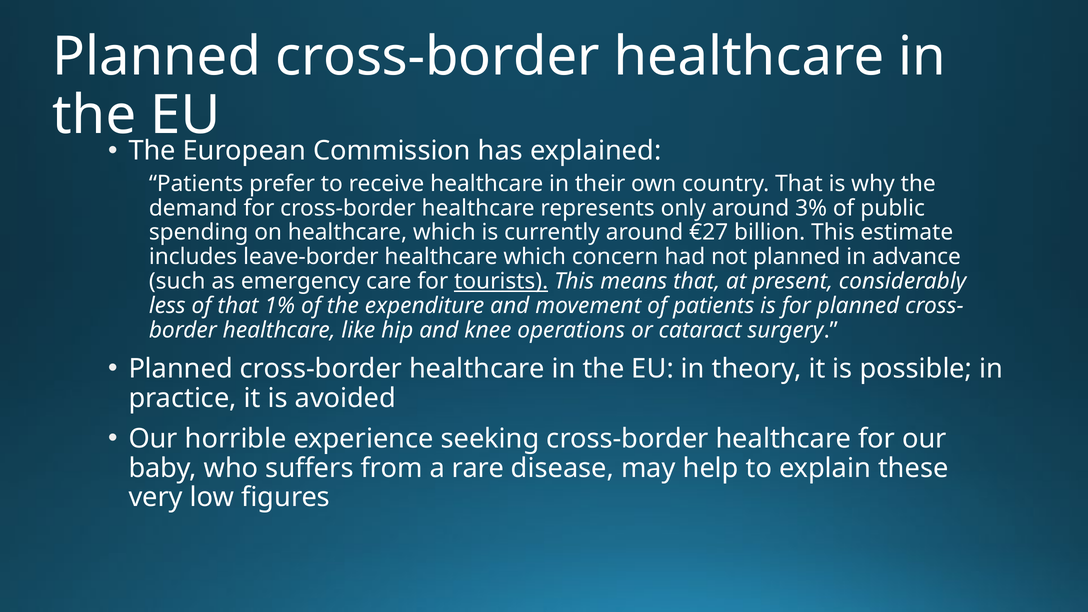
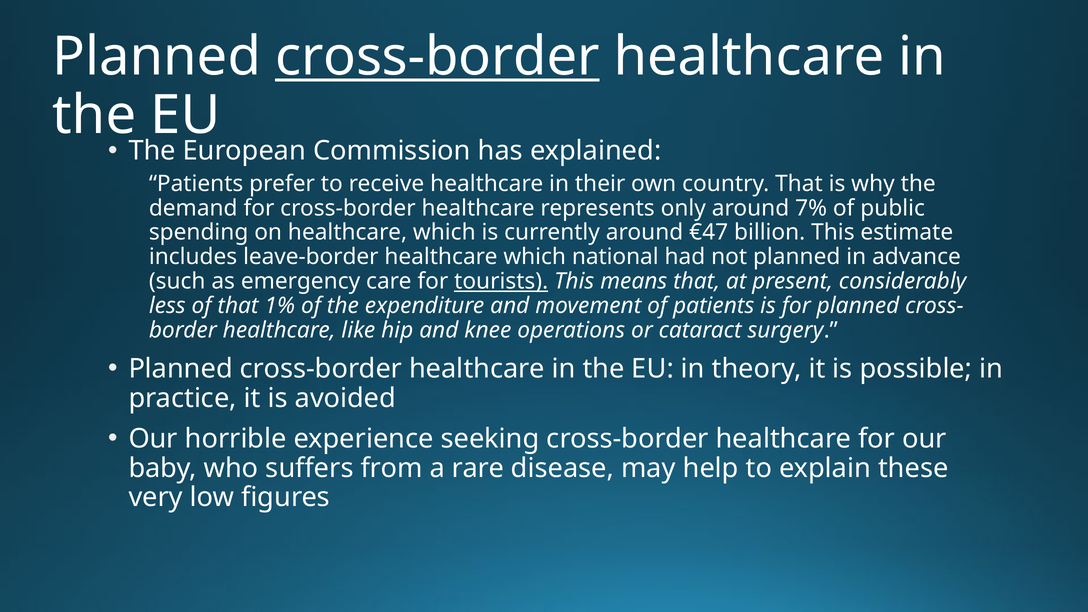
cross-border at (437, 57) underline: none -> present
3%: 3% -> 7%
€27: €27 -> €47
concern: concern -> national
